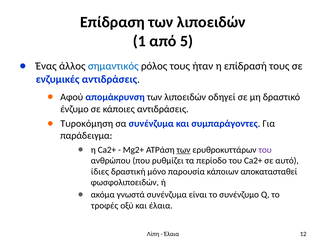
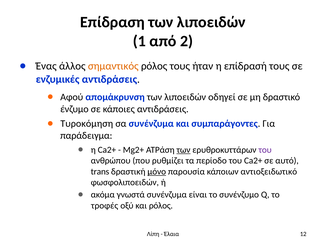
5: 5 -> 2
σημαντικός colour: blue -> orange
ίδιες: ίδιες -> trans
μόνο underline: none -> present
αποκατασταθεί: αποκατασταθεί -> αντιοξειδωτικό
και έλαια: έλαια -> ρόλος
